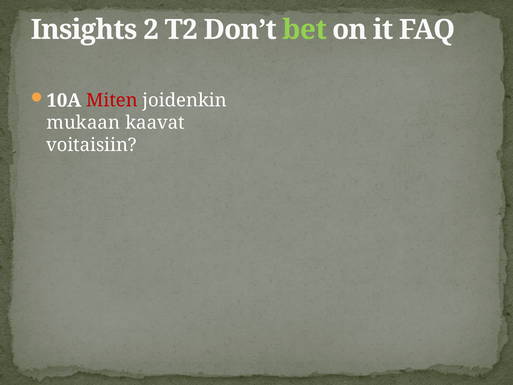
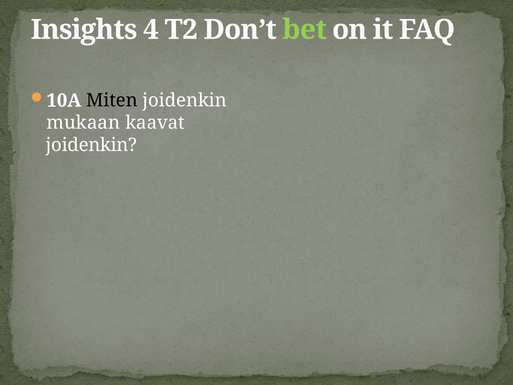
2: 2 -> 4
Miten colour: red -> black
voitaisiin at (91, 145): voitaisiin -> joidenkin
